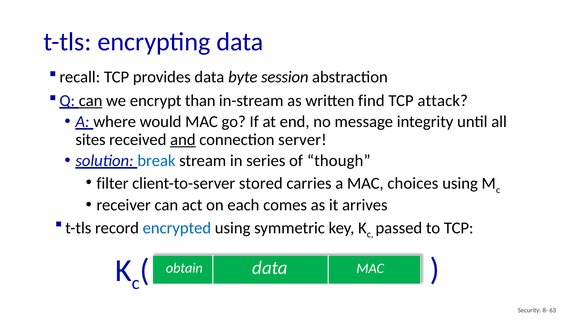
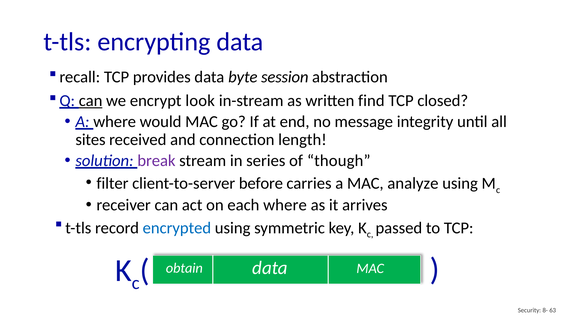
than: than -> look
attack: attack -> closed
and underline: present -> none
server: server -> length
break colour: blue -> purple
stored: stored -> before
choices: choices -> analyze
each comes: comes -> where
